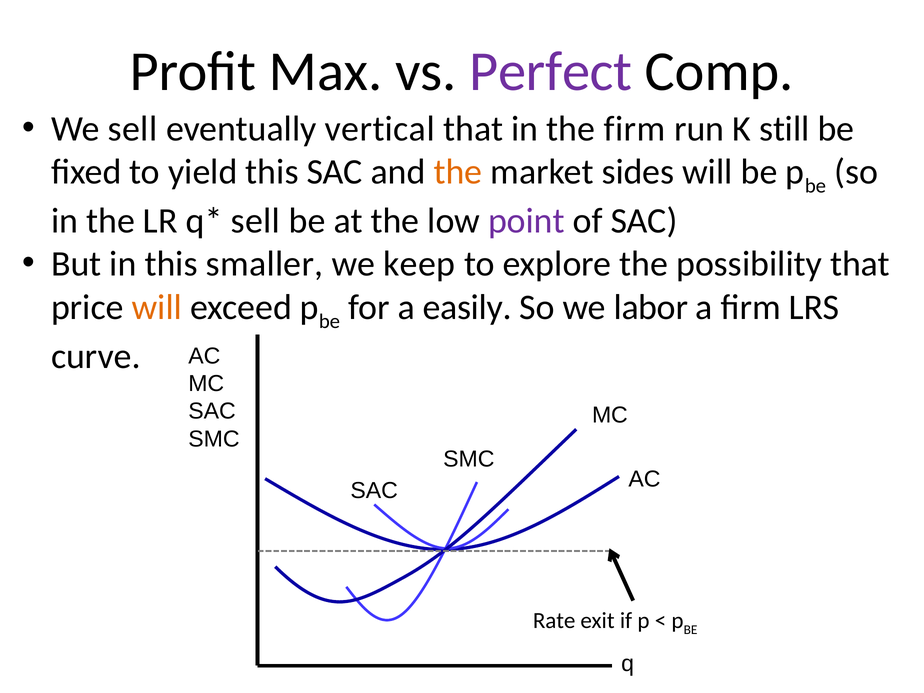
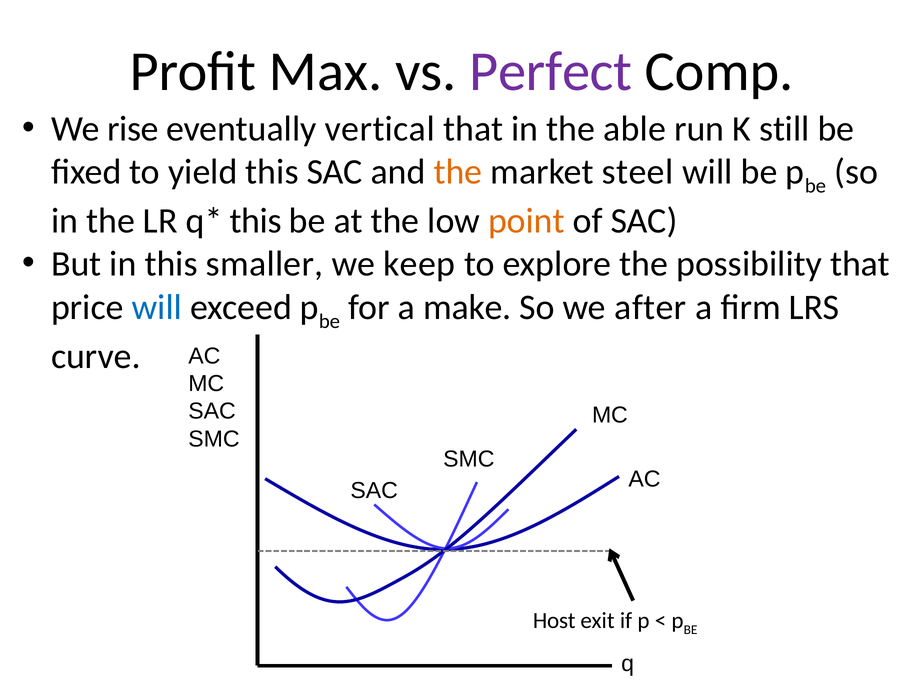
We sell: sell -> rise
the firm: firm -> able
sides: sides -> steel
sell at (255, 221): sell -> this
point colour: purple -> orange
will at (157, 307) colour: orange -> blue
easily: easily -> make
labor: labor -> after
Rate: Rate -> Host
